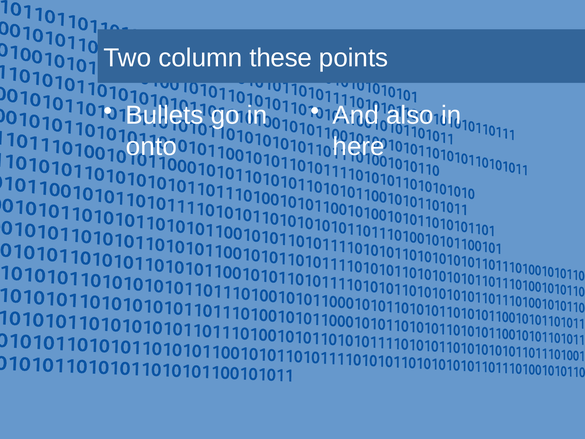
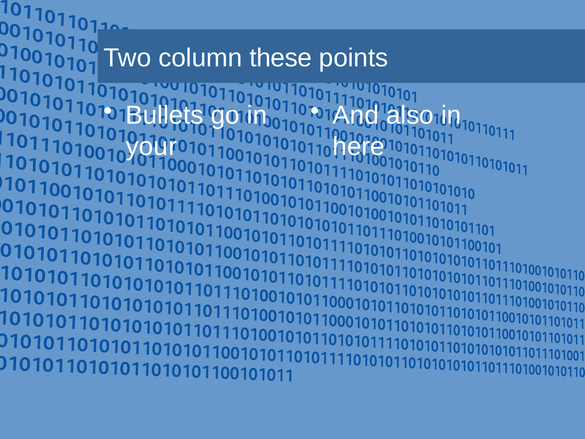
onto: onto -> your
